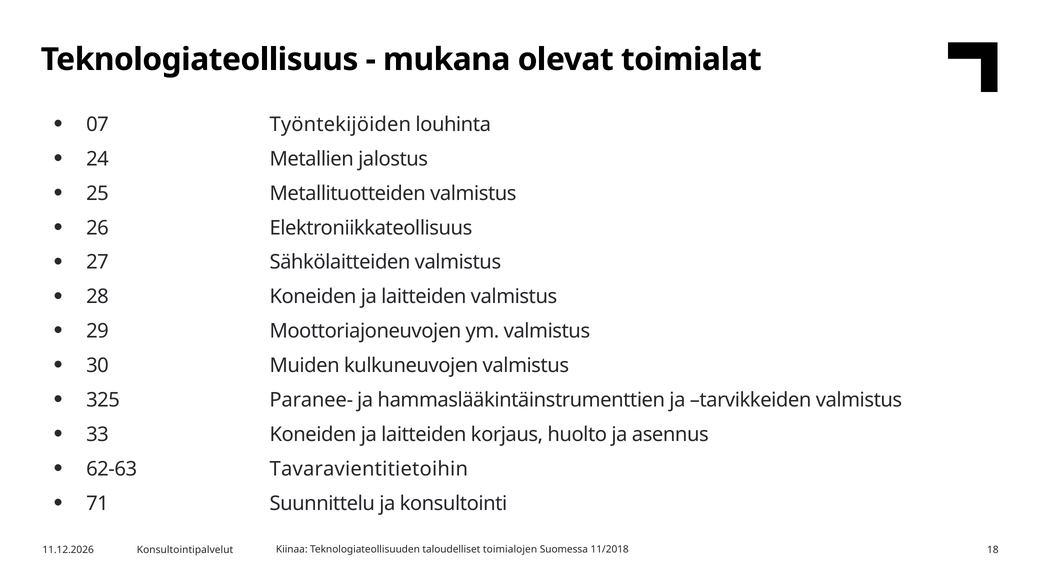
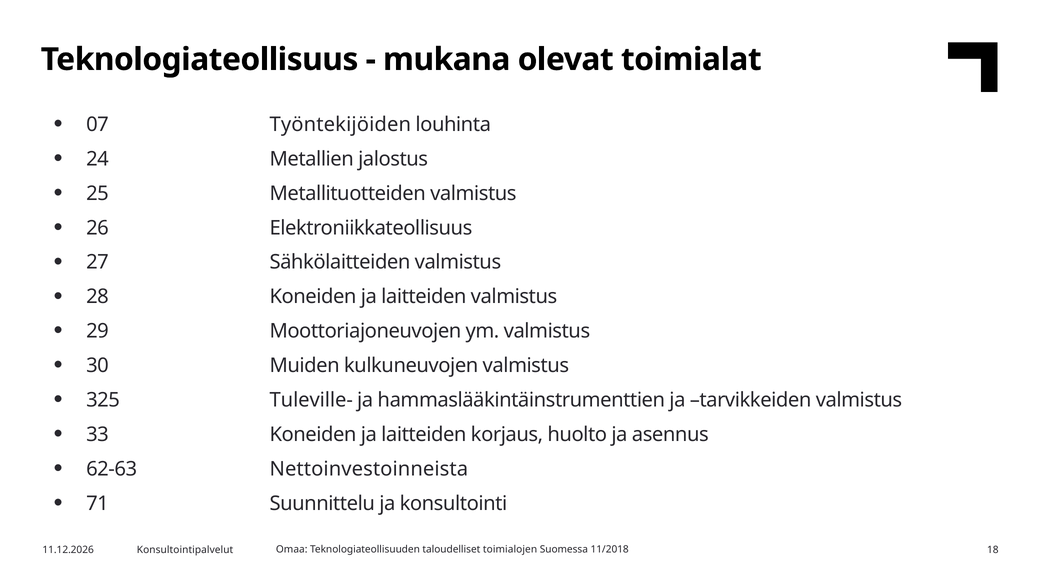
Paranee-: Paranee- -> Tuleville-
Tavaravientitietoihin: Tavaravientitietoihin -> Nettoinvestoinneista
Kiinaa: Kiinaa -> Omaa
